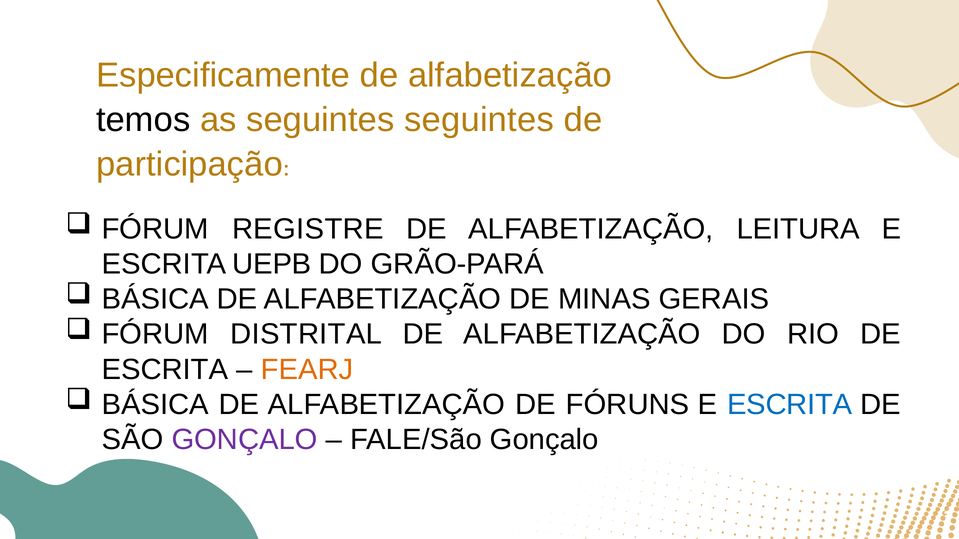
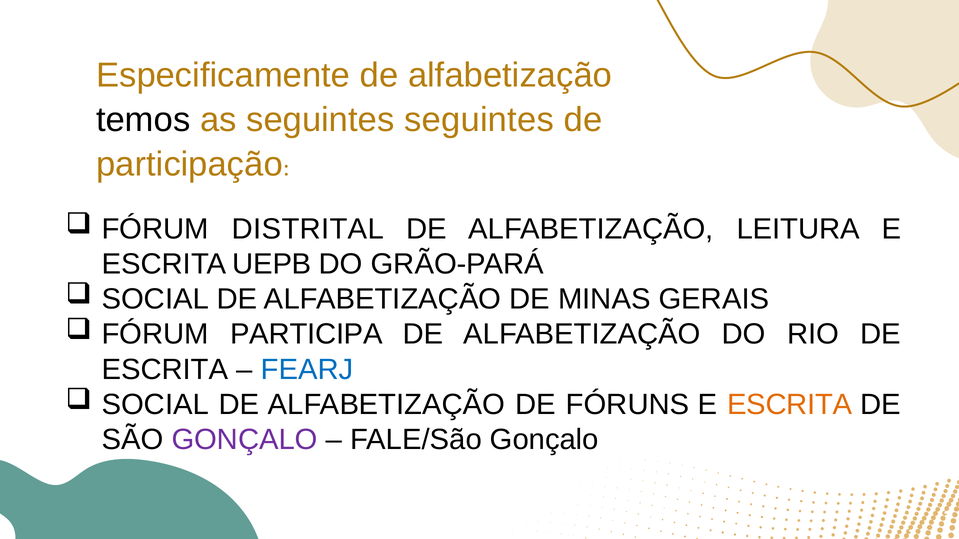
REGISTRE: REGISTRE -> DISTRITAL
BÁSICA at (155, 299): BÁSICA -> SOCIAL
DISTRITAL: DISTRITAL -> PARTICIPA
FEARJ colour: orange -> blue
BÁSICA at (155, 405): BÁSICA -> SOCIAL
ESCRITA at (790, 405) colour: blue -> orange
